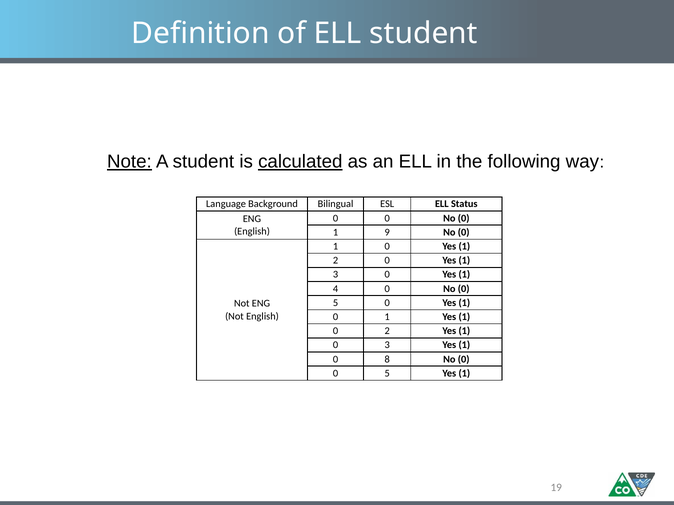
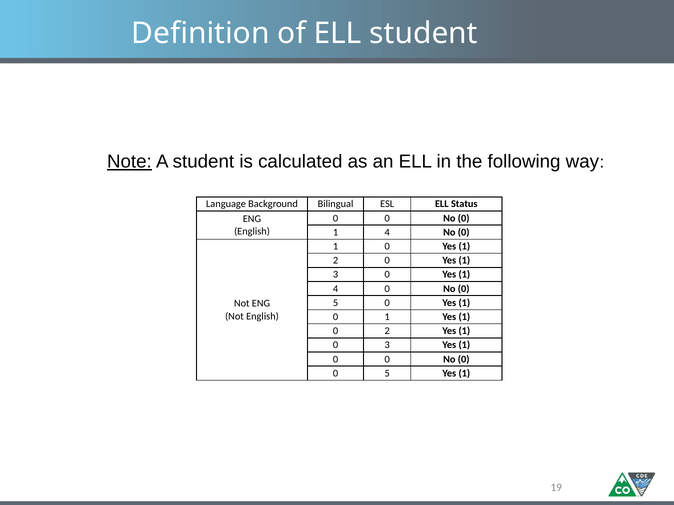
calculated underline: present -> none
9 at (387, 232): 9 -> 4
8 at (387, 360): 8 -> 0
